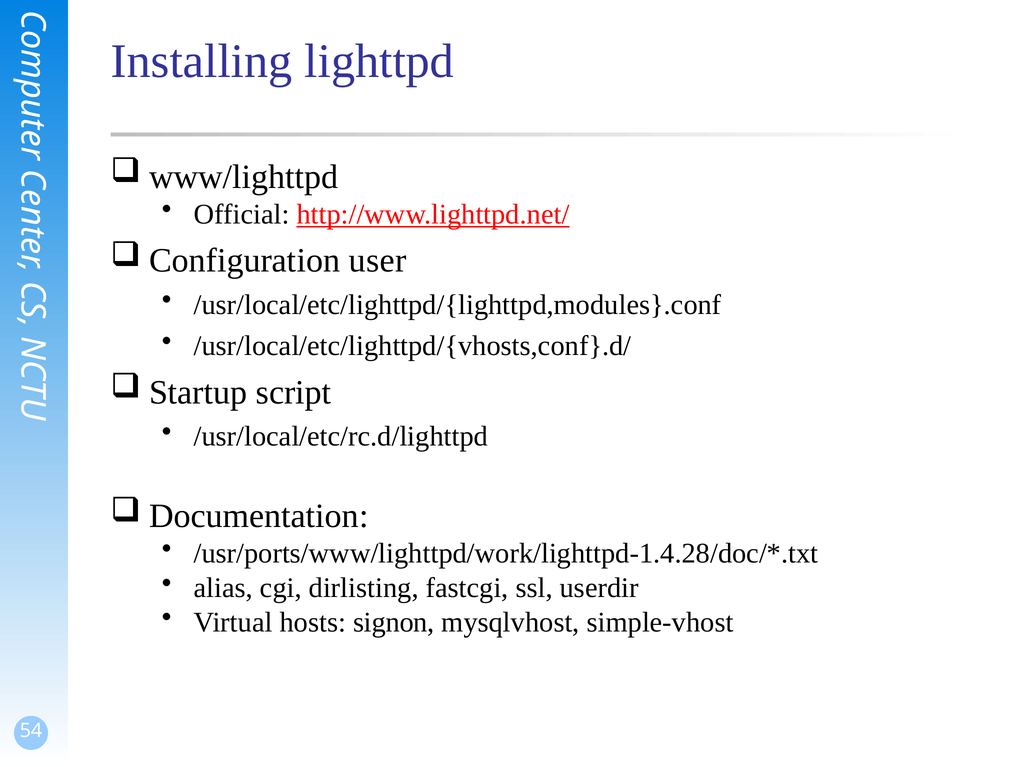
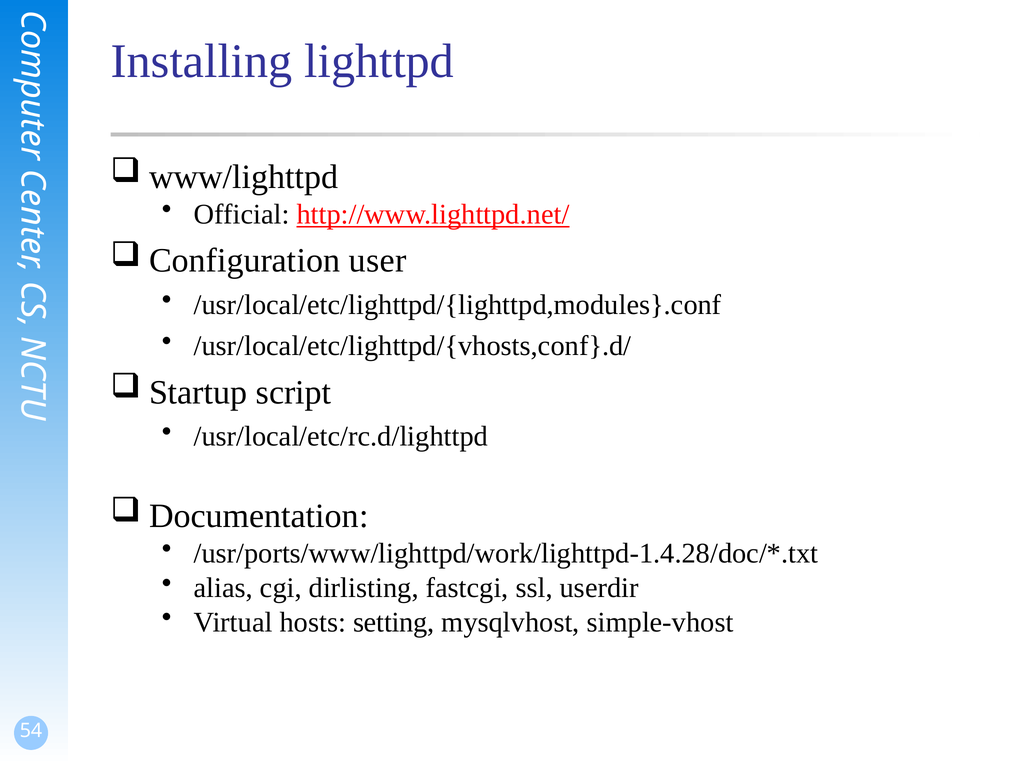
signon: signon -> setting
